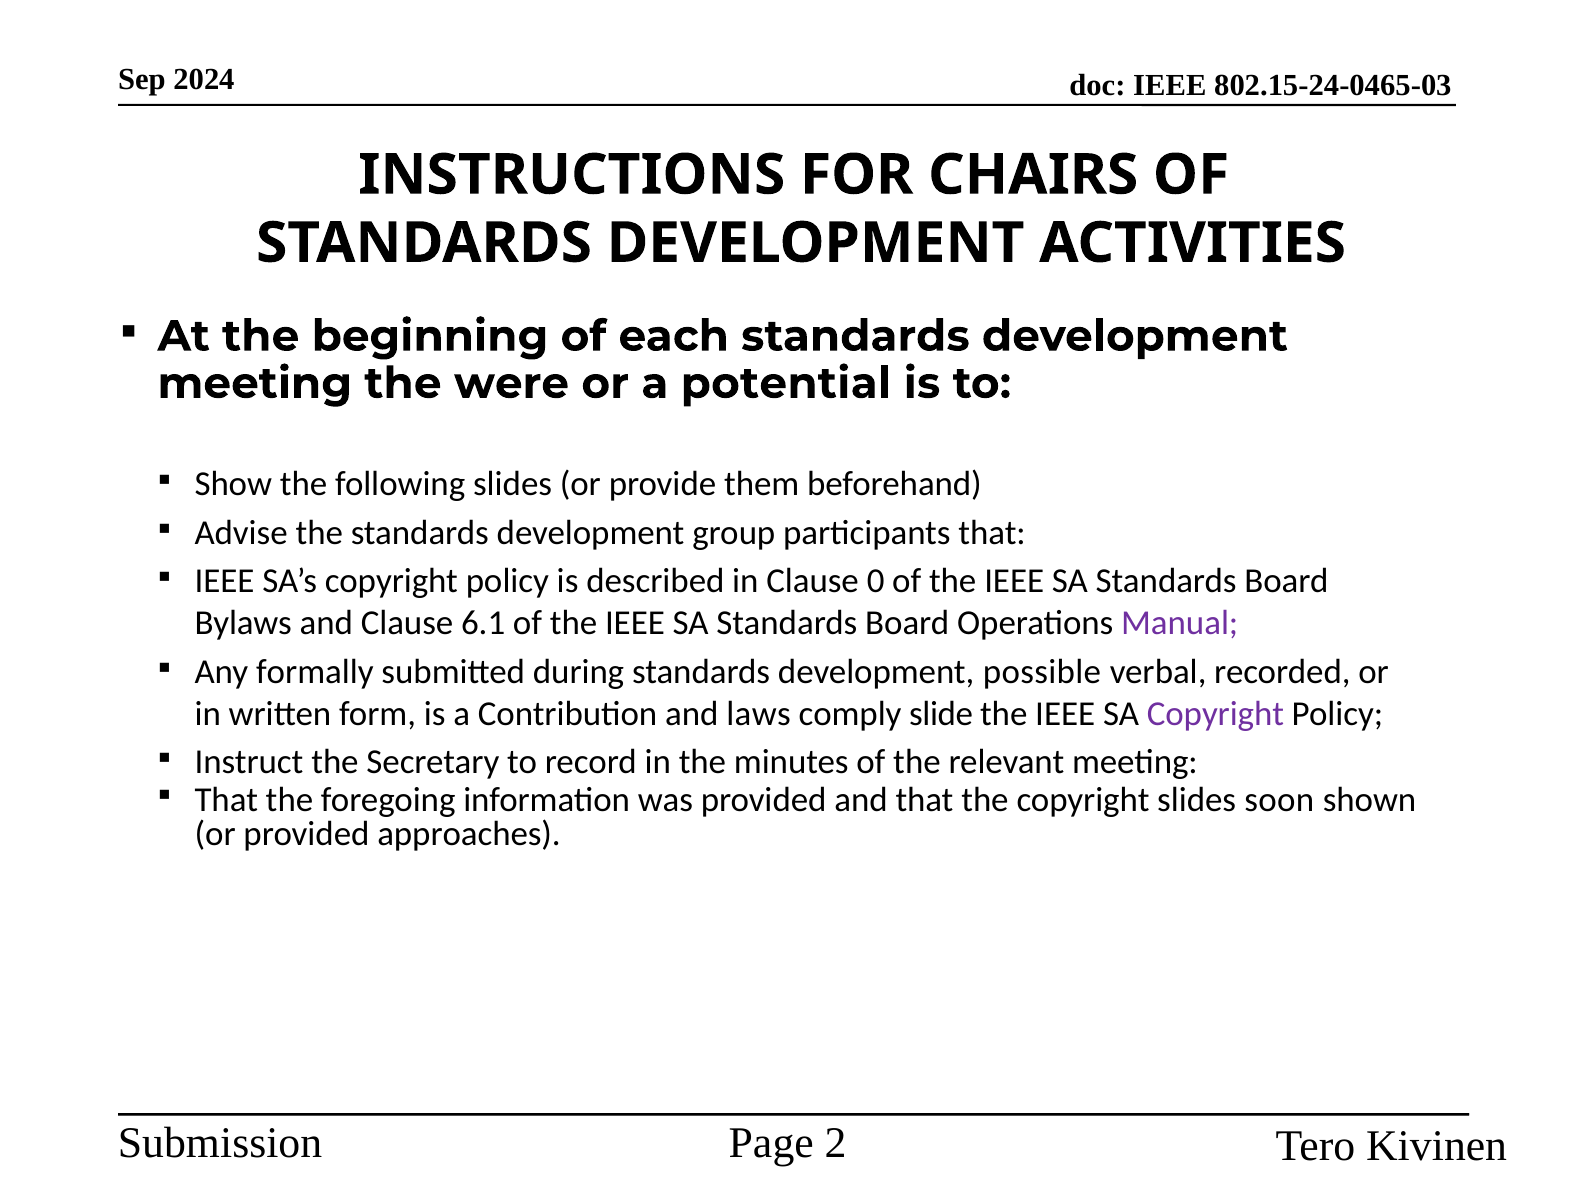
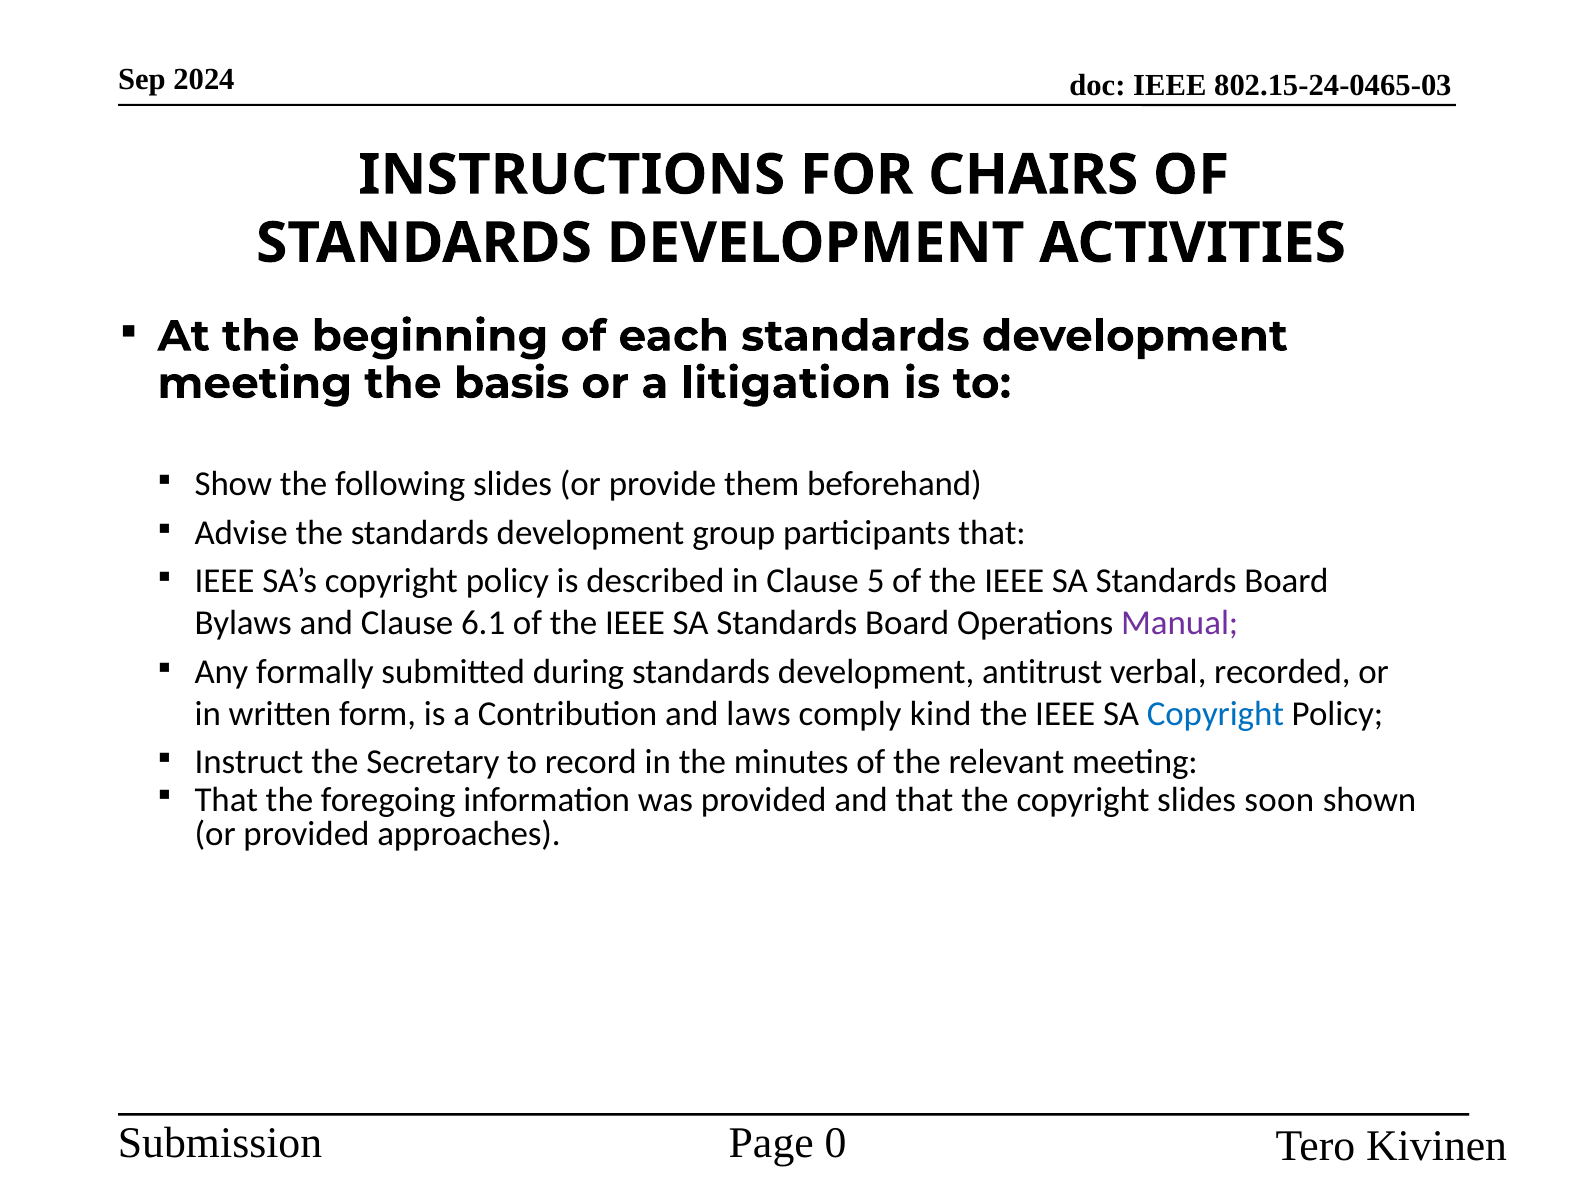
were: were -> basis
potential: potential -> litigation
0: 0 -> 5
possible: possible -> antitrust
slide: slide -> kind
Copyright at (1215, 714) colour: purple -> blue
2: 2 -> 0
